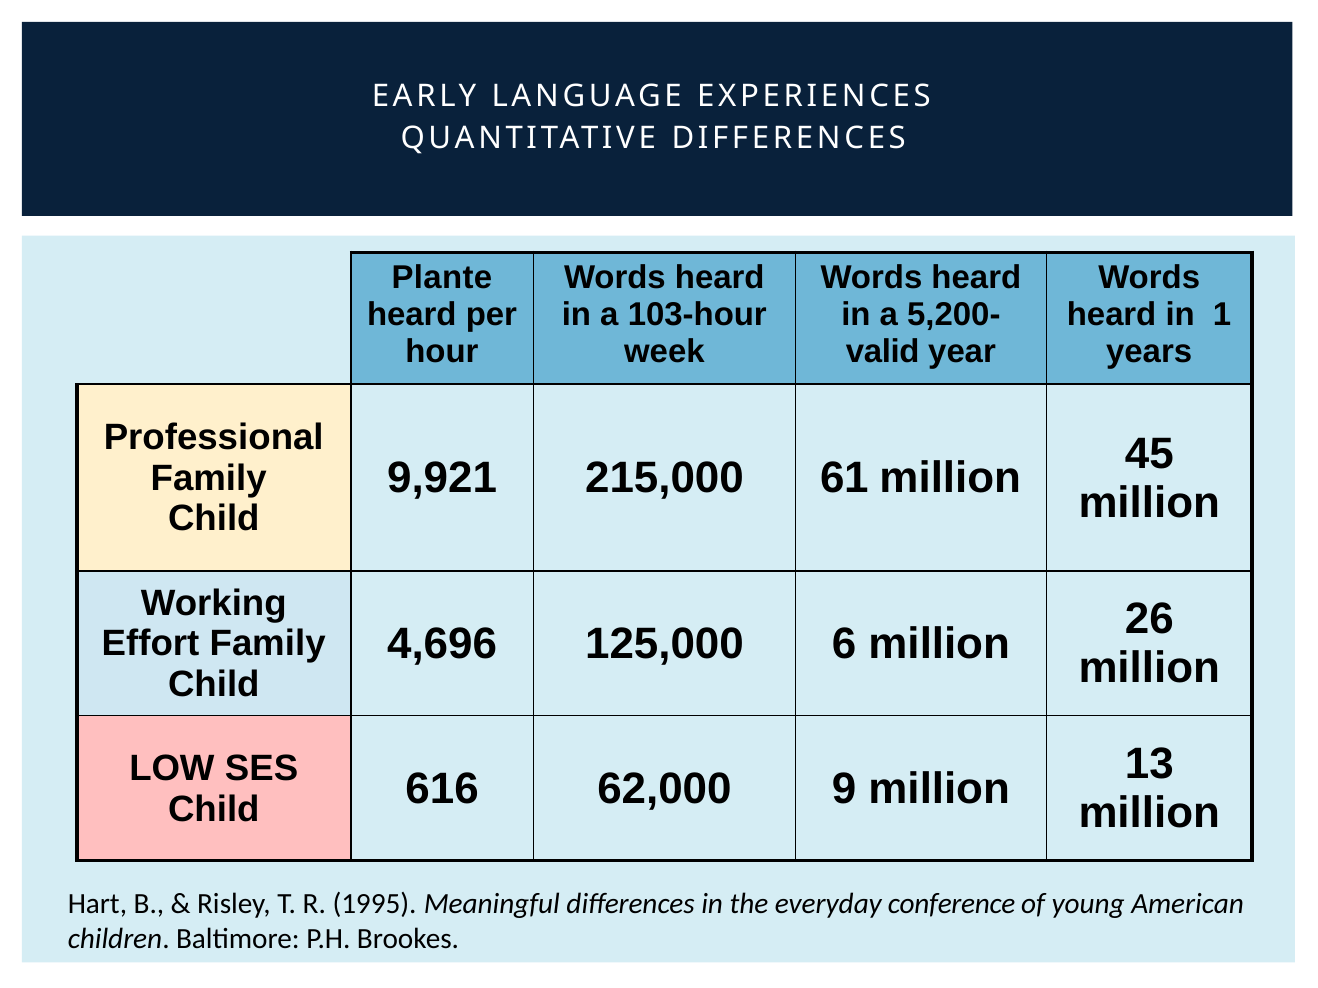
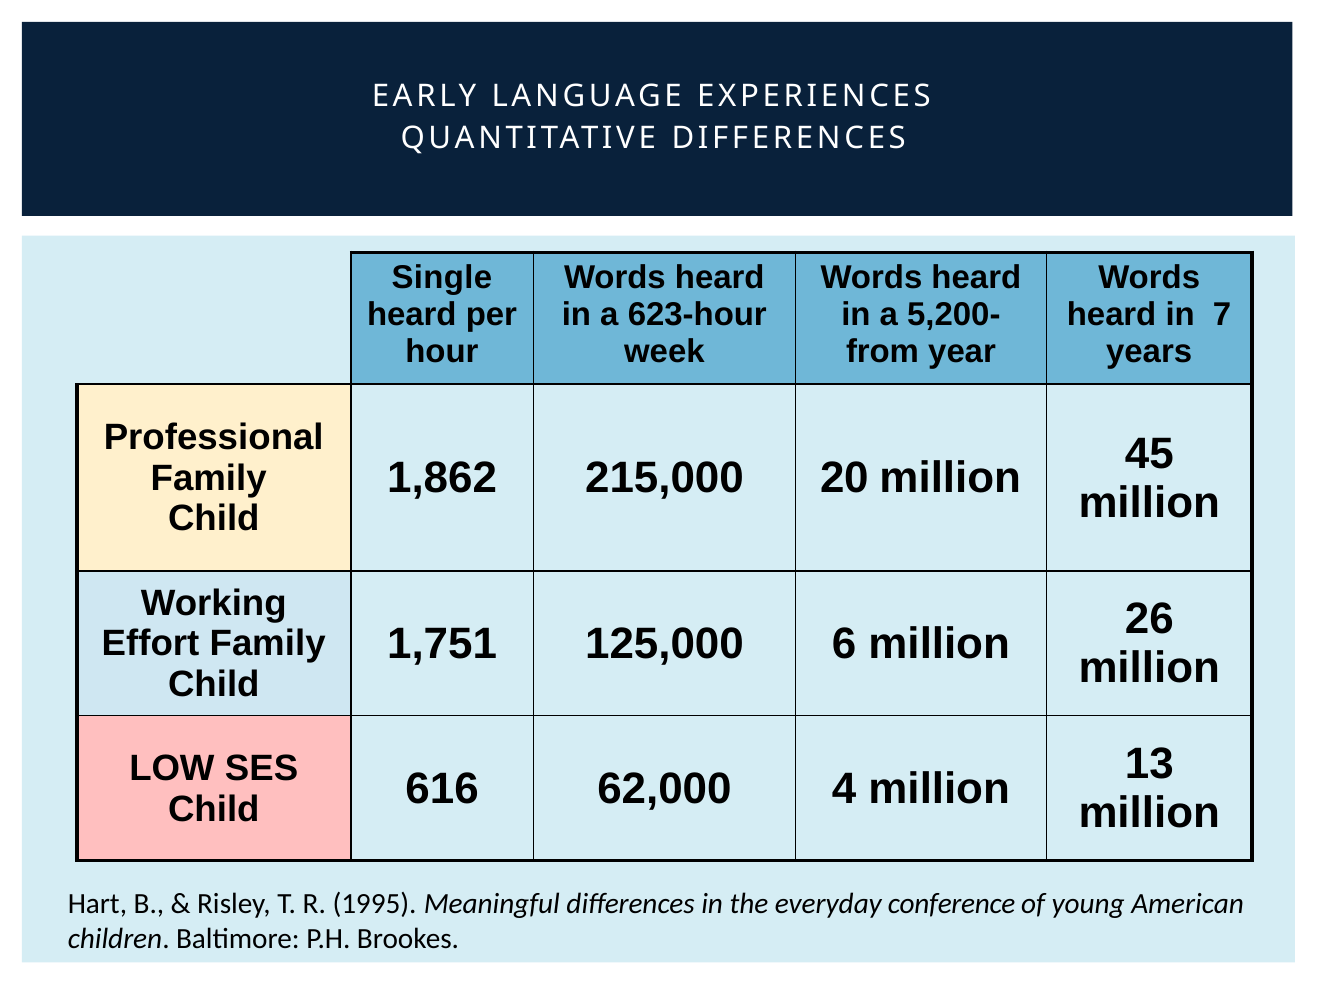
Plante: Plante -> Single
103-hour: 103-hour -> 623-hour
1: 1 -> 7
valid: valid -> from
9,921: 9,921 -> 1,862
61: 61 -> 20
4,696: 4,696 -> 1,751
9: 9 -> 4
